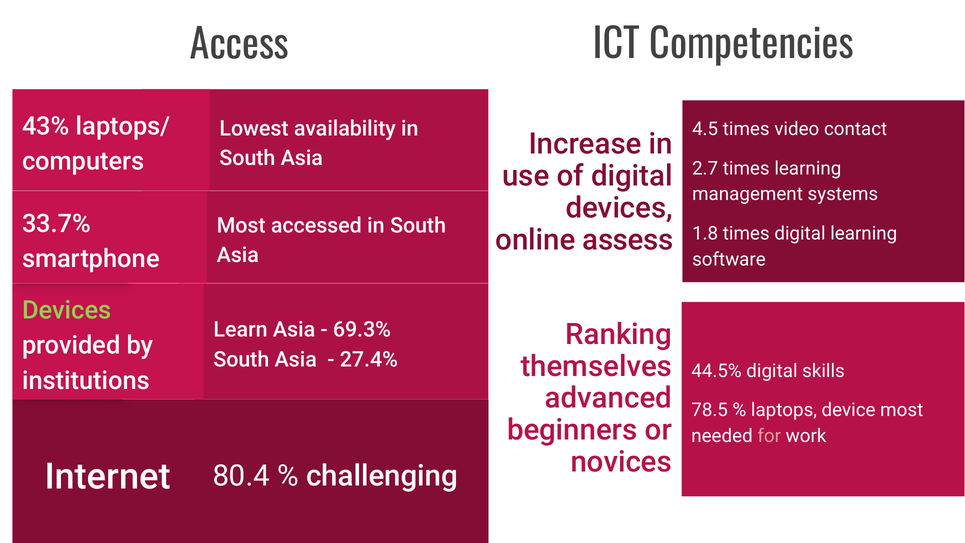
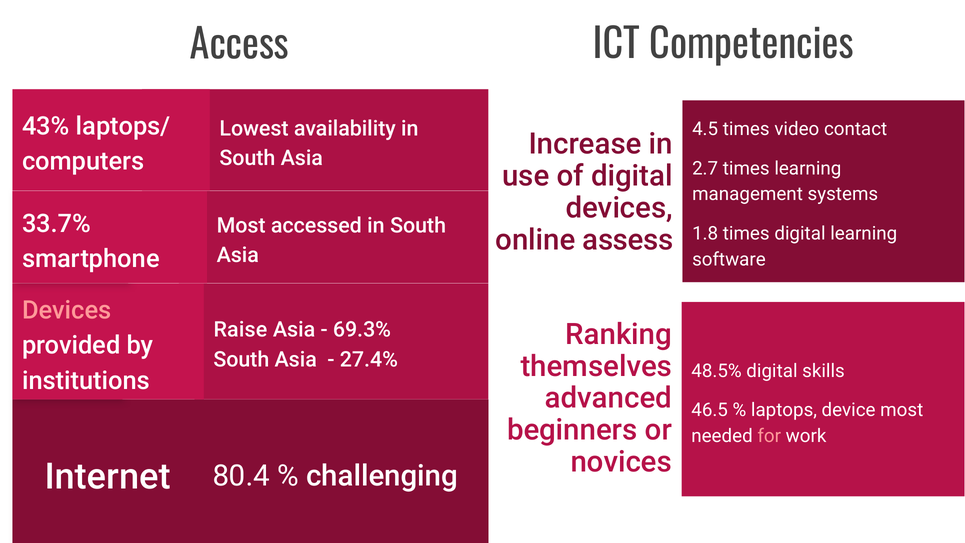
Devices at (67, 310) colour: light green -> pink
Learn: Learn -> Raise
44.5%: 44.5% -> 48.5%
78.5: 78.5 -> 46.5
